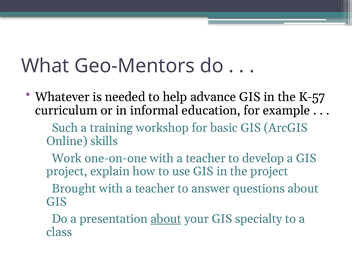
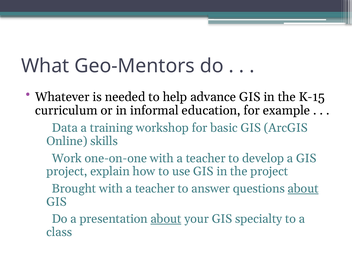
K-57: K-57 -> K-15
Such: Such -> Data
about at (303, 189) underline: none -> present
